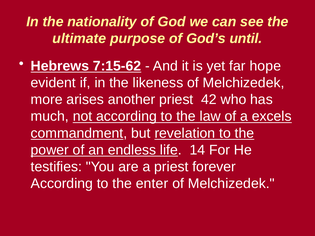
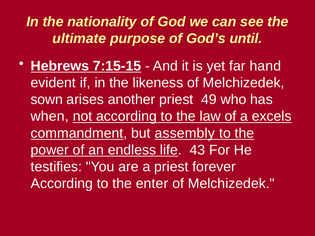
7:15-62: 7:15-62 -> 7:15-15
hope: hope -> hand
more: more -> sown
42: 42 -> 49
much: much -> when
revelation: revelation -> assembly
14: 14 -> 43
